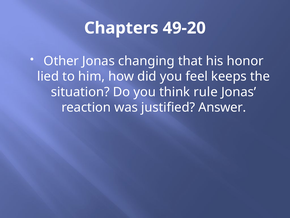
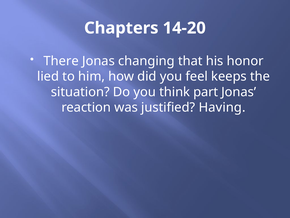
49-20: 49-20 -> 14-20
Other: Other -> There
rule: rule -> part
Answer: Answer -> Having
